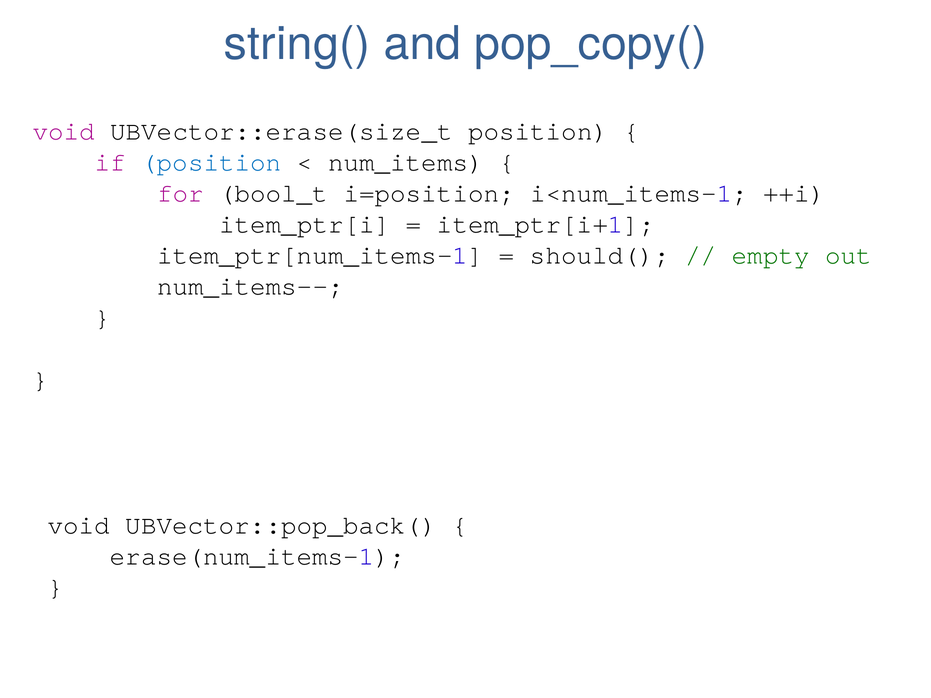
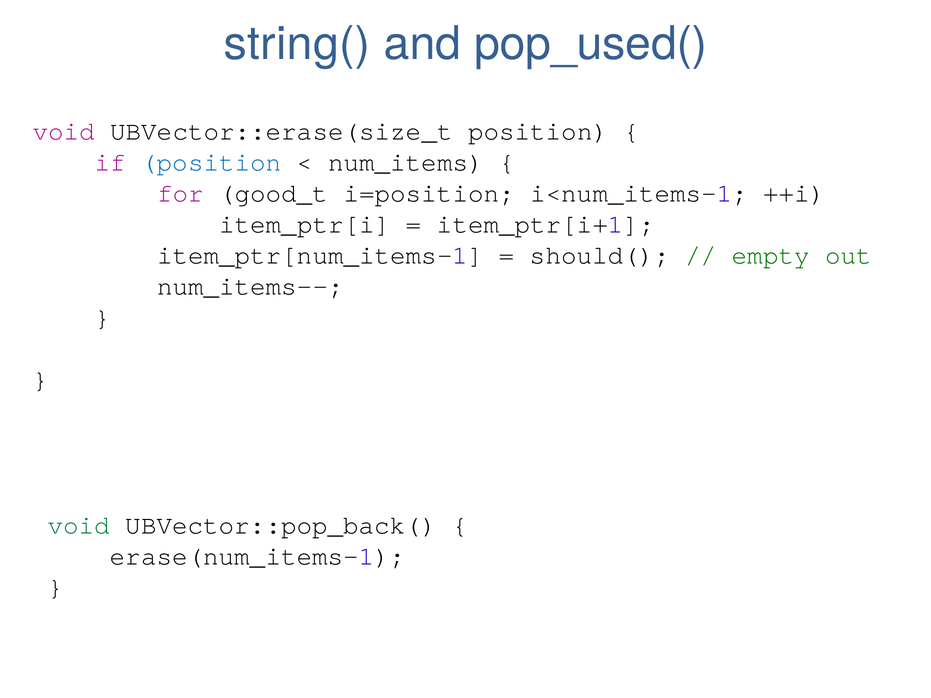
pop_copy(: pop_copy( -> pop_used(
bool_t: bool_t -> good_t
void at (79, 525) colour: black -> green
